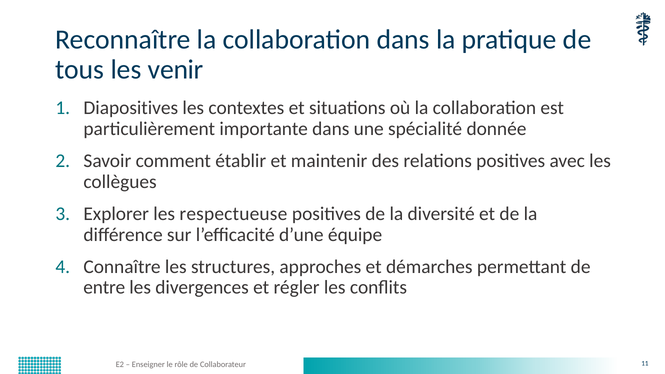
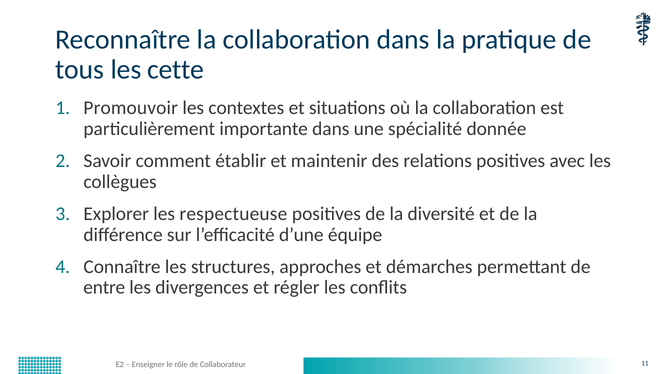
venir: venir -> cette
Diapositives: Diapositives -> Promouvoir
